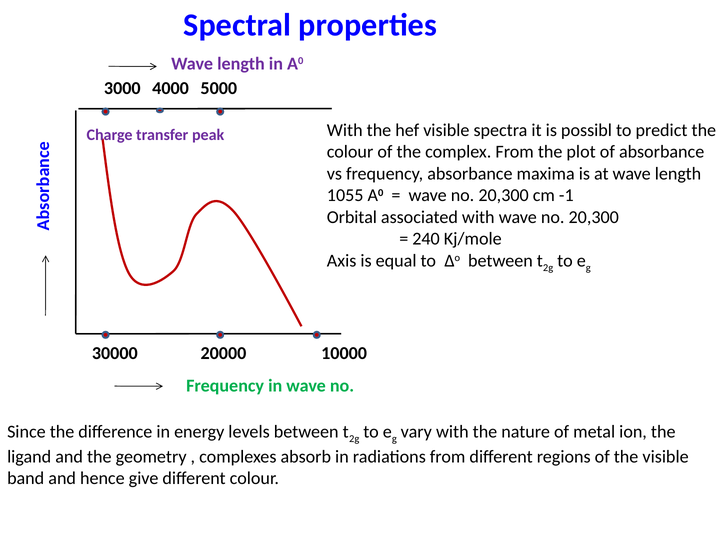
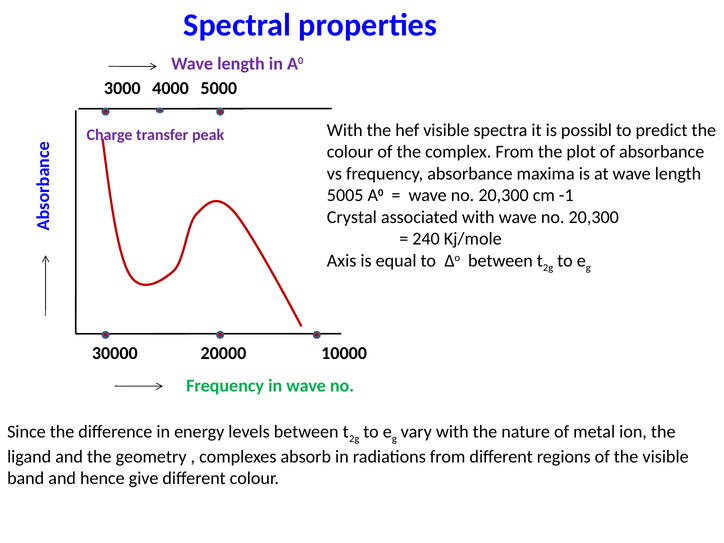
1055: 1055 -> 5005
Orbital: Orbital -> Crystal
